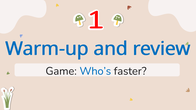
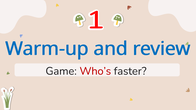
Who’s colour: blue -> red
